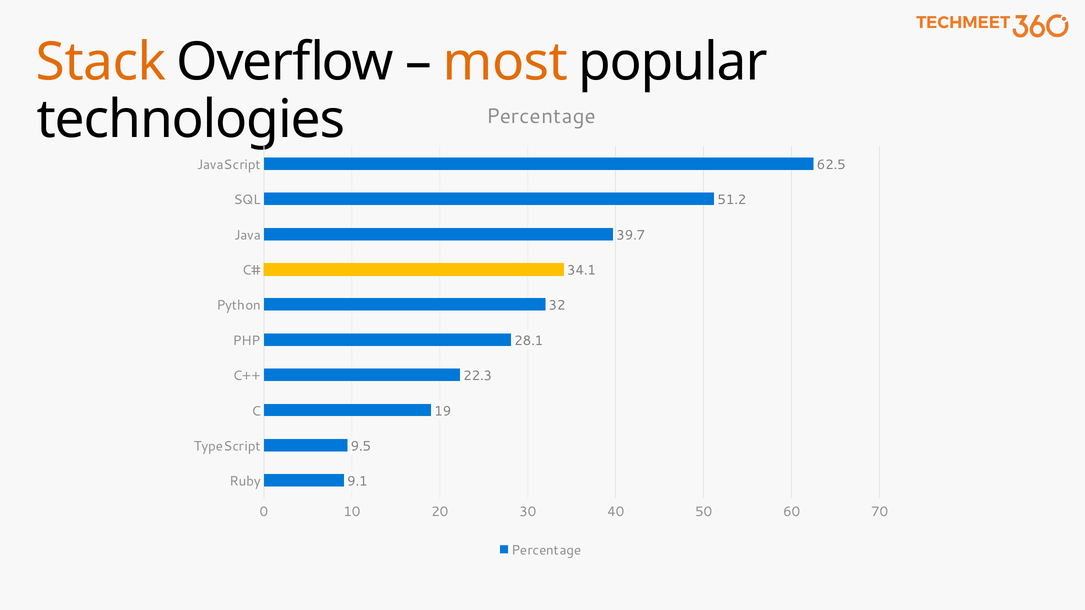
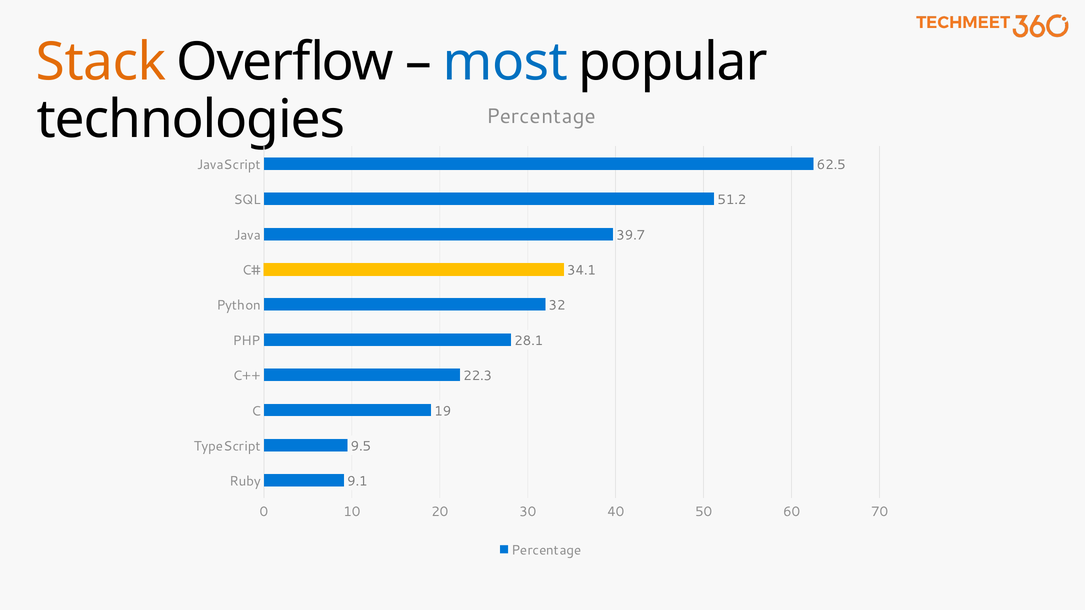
most colour: orange -> blue
